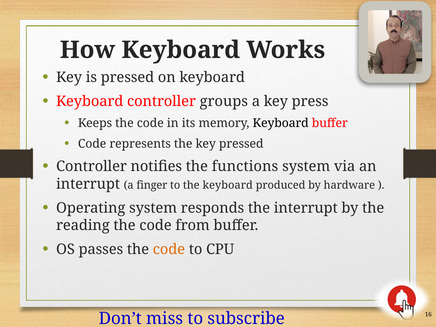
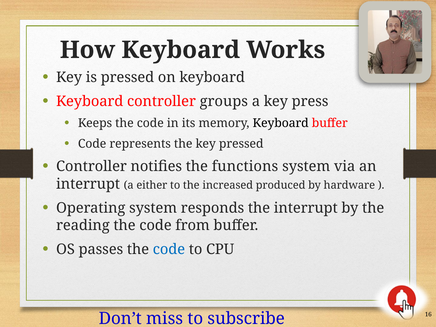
finger: finger -> either
the keyboard: keyboard -> increased
code at (169, 249) colour: orange -> blue
